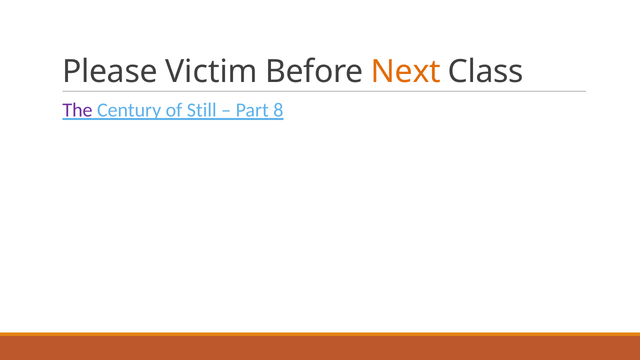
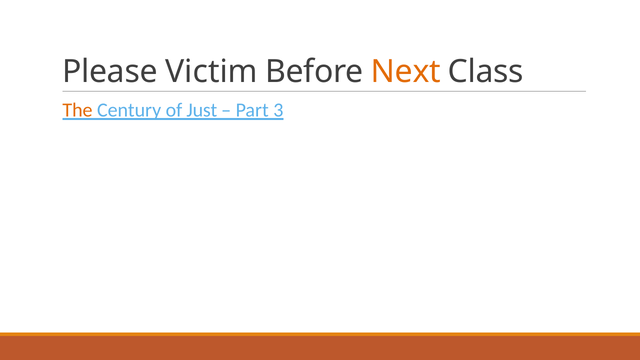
The colour: purple -> orange
Still: Still -> Just
8: 8 -> 3
